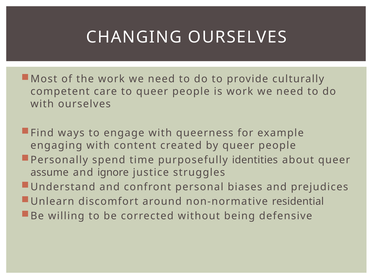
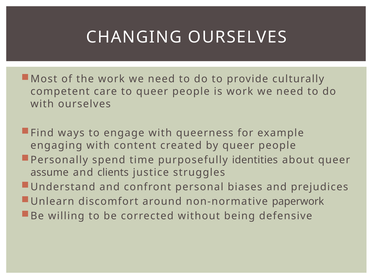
ignore: ignore -> clients
residential: residential -> paperwork
